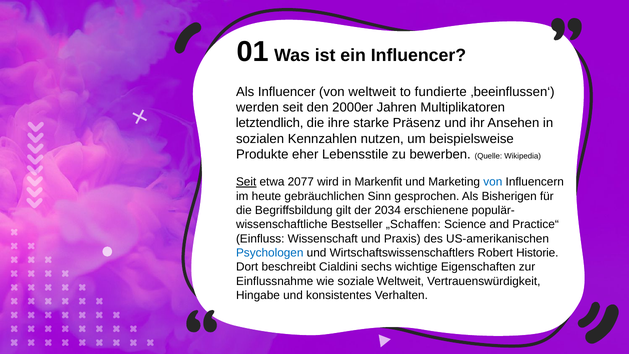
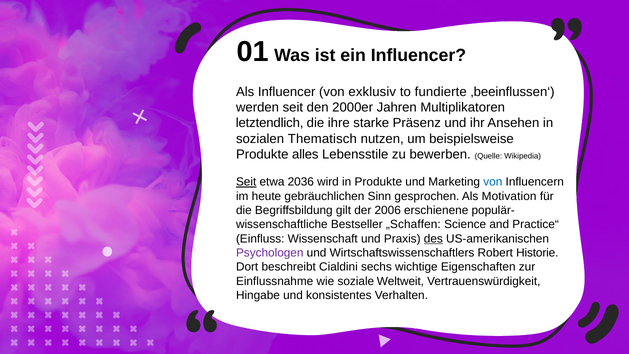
von weltweit: weltweit -> exklusiv
Kennzahlen: Kennzahlen -> Thematisch
eher: eher -> alles
2077: 2077 -> 2036
in Markenfit: Markenfit -> Produkte
Bisherigen: Bisherigen -> Motivation
2034: 2034 -> 2006
des underline: none -> present
Psychologen colour: blue -> purple
